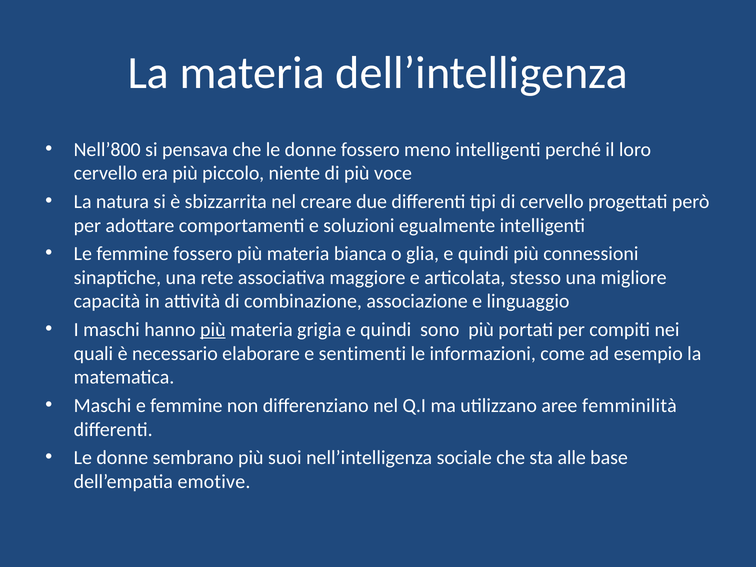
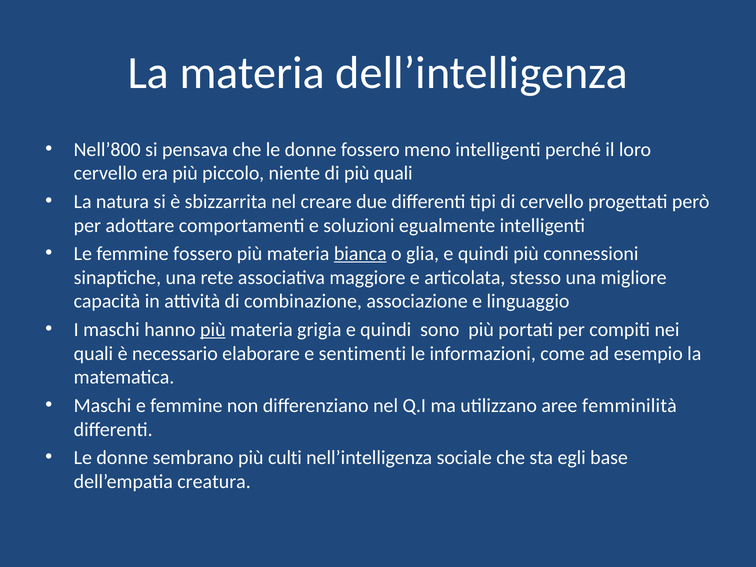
più voce: voce -> quali
bianca underline: none -> present
suoi: suoi -> culti
alle: alle -> egli
emotive: emotive -> creatura
